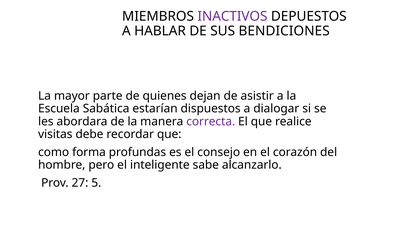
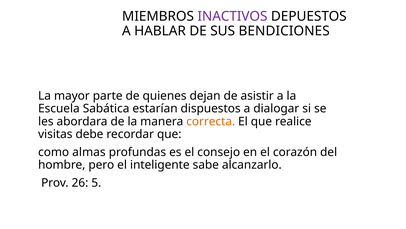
correcta colour: purple -> orange
forma: forma -> almas
27: 27 -> 26
